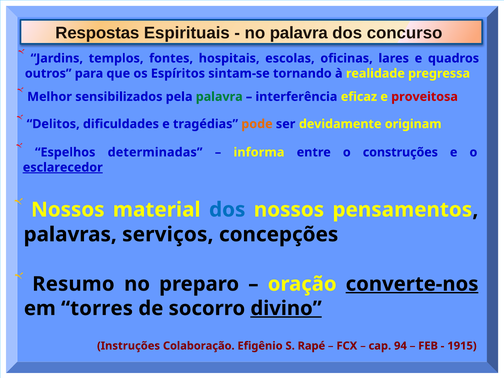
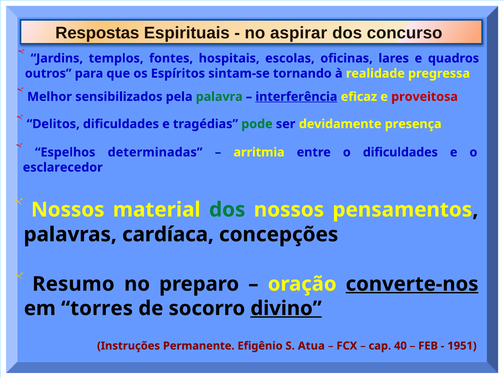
no palavra: palavra -> aspirar
interferência underline: none -> present
pode colour: orange -> green
originam: originam -> presença
informa: informa -> arritmia
o construções: construções -> dificuldades
esclarecedor underline: present -> none
dos at (227, 210) colour: blue -> green
serviços: serviços -> cardíaca
Colaboração: Colaboração -> Permanente
Rapé: Rapé -> Atua
94: 94 -> 40
1915: 1915 -> 1951
